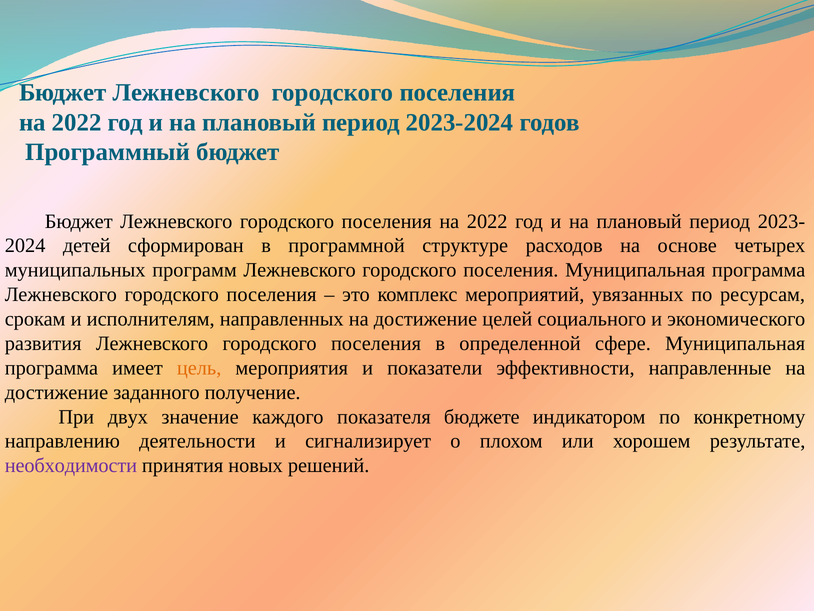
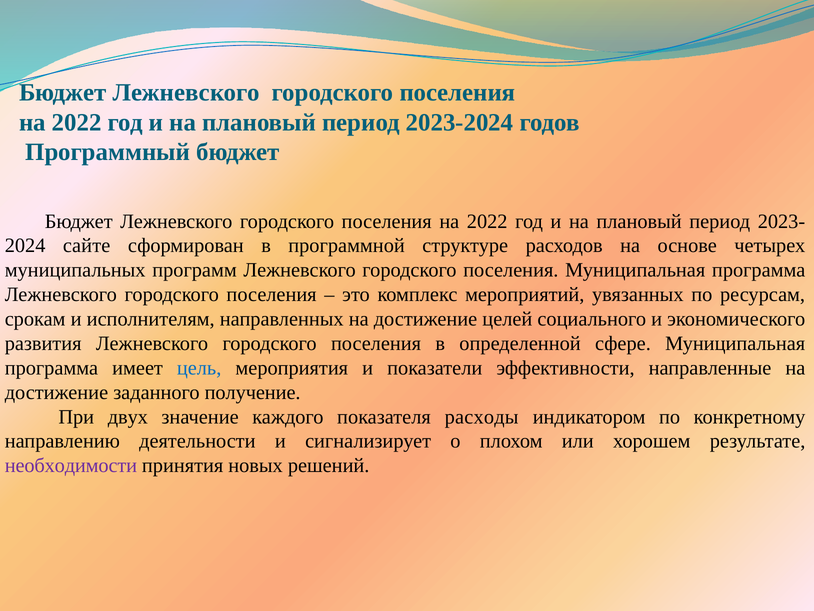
детей: детей -> сайте
цель colour: orange -> blue
бюджете: бюджете -> расходы
